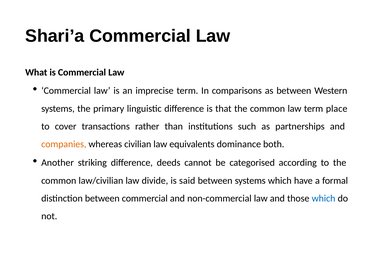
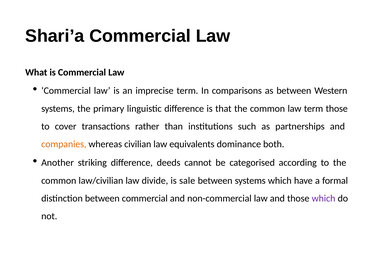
term place: place -> those
said: said -> sale
which at (324, 199) colour: blue -> purple
